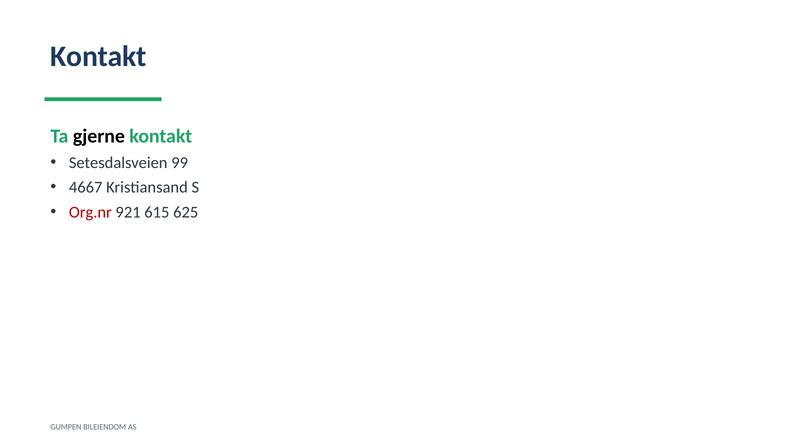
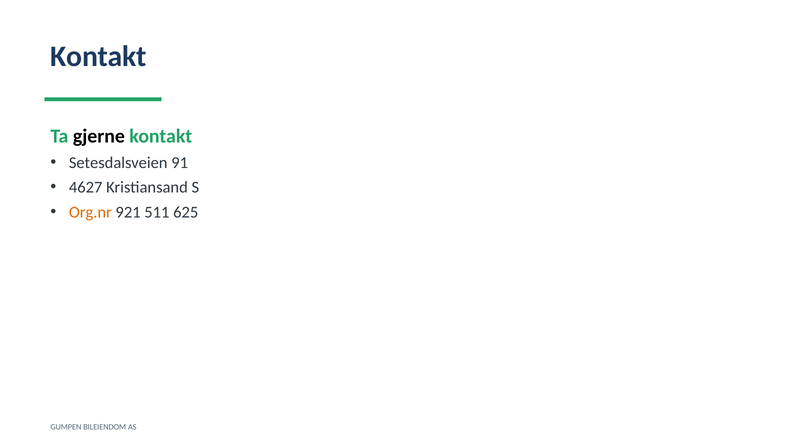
99: 99 -> 91
4667: 4667 -> 4627
Org.nr colour: red -> orange
615: 615 -> 511
